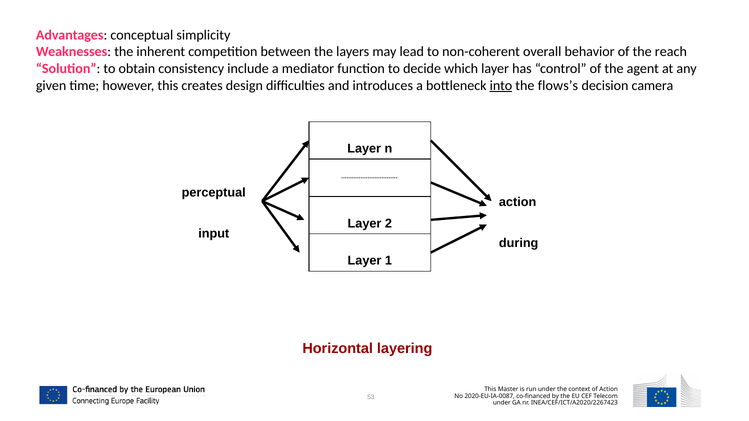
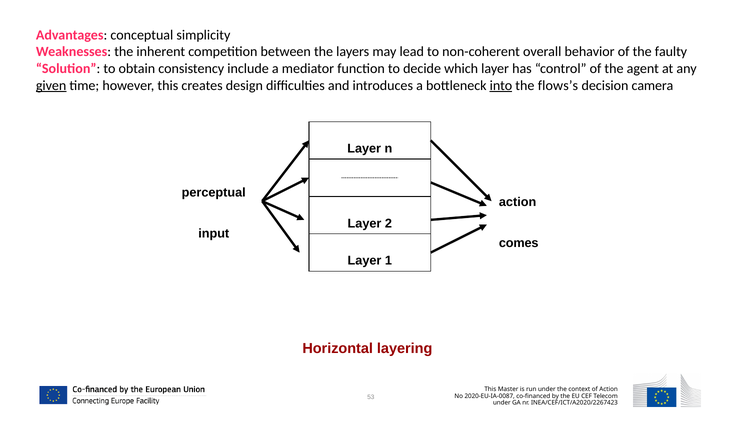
reach: reach -> faulty
given underline: none -> present
during: during -> comes
